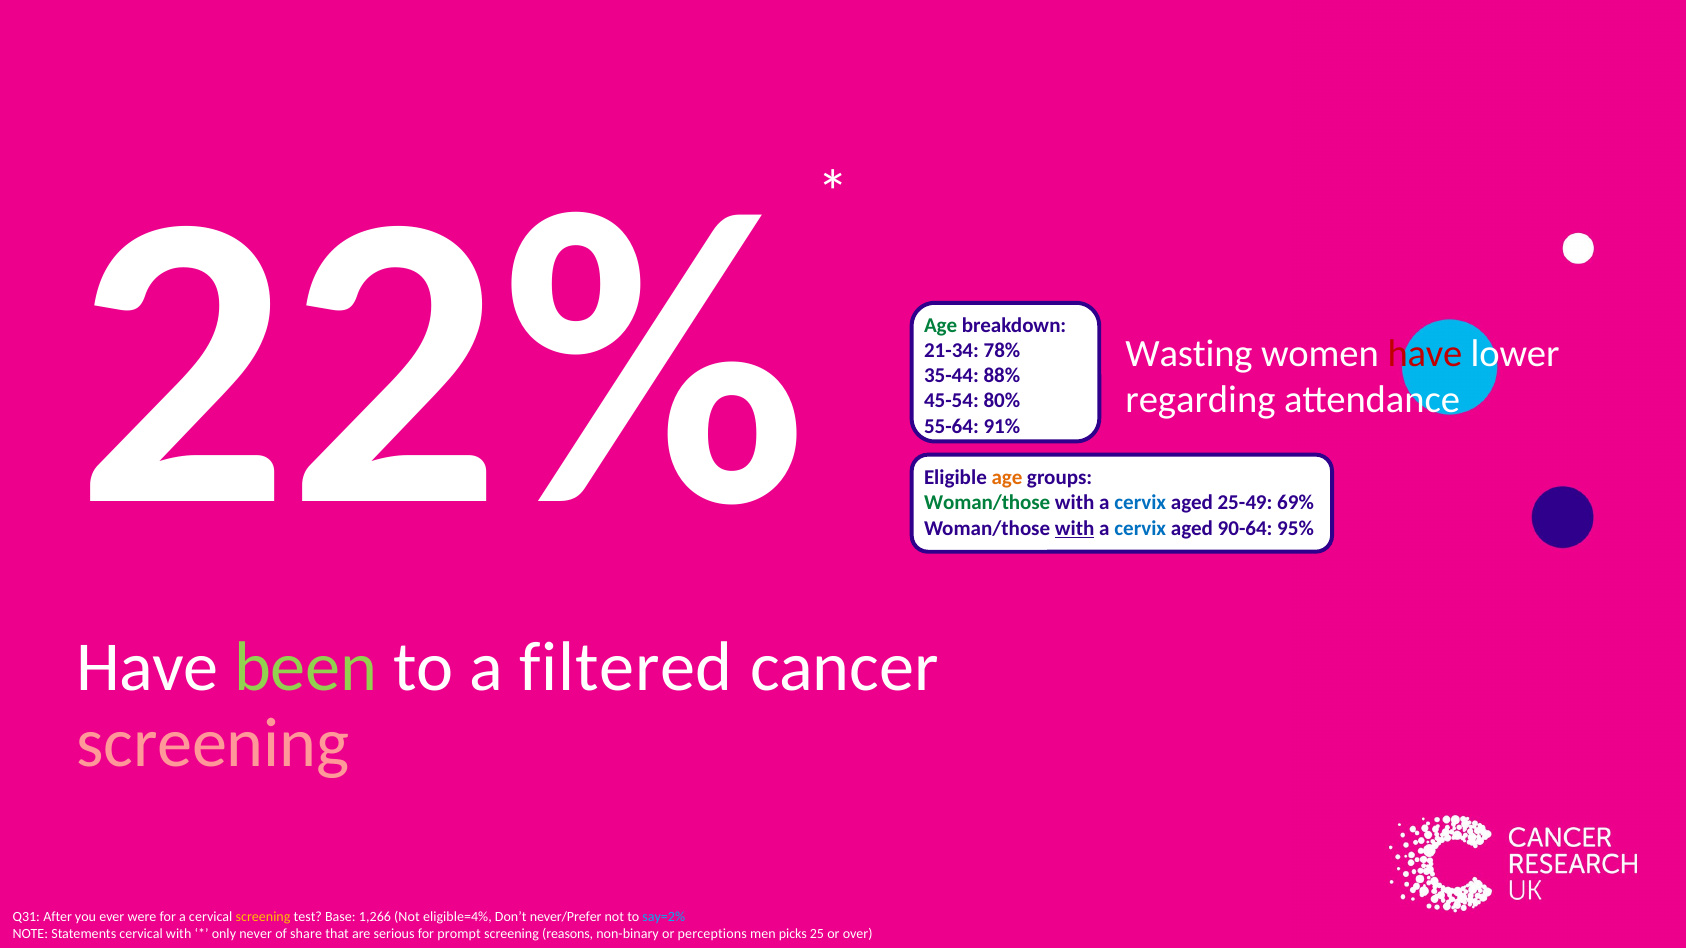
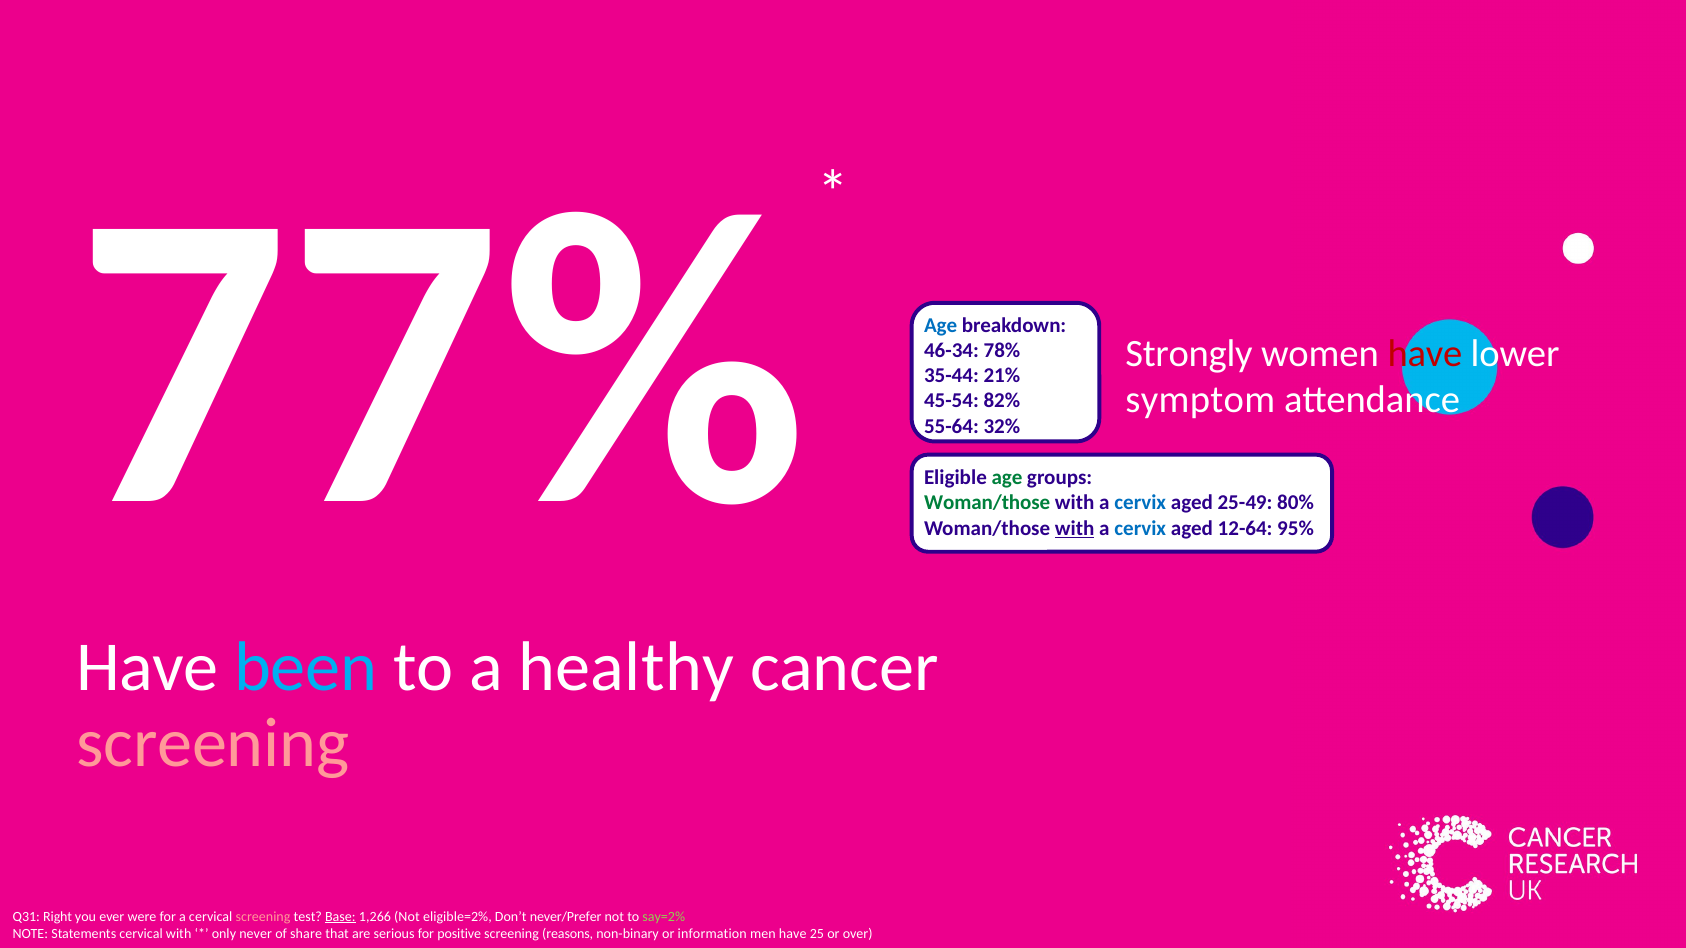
22%: 22% -> 77%
Age at (941, 325) colour: green -> blue
Wasting: Wasting -> Strongly
21-34: 21-34 -> 46-34
88%: 88% -> 21%
regarding: regarding -> symptom
80%: 80% -> 82%
91%: 91% -> 32%
age at (1007, 478) colour: orange -> green
69%: 69% -> 80%
90-64: 90-64 -> 12-64
been colour: light green -> light blue
filtered: filtered -> healthy
After: After -> Right
screening at (263, 917) colour: yellow -> pink
Base underline: none -> present
eligible=4%: eligible=4% -> eligible=2%
say=2% colour: light blue -> light green
prompt: prompt -> positive
perceptions: perceptions -> information
men picks: picks -> have
